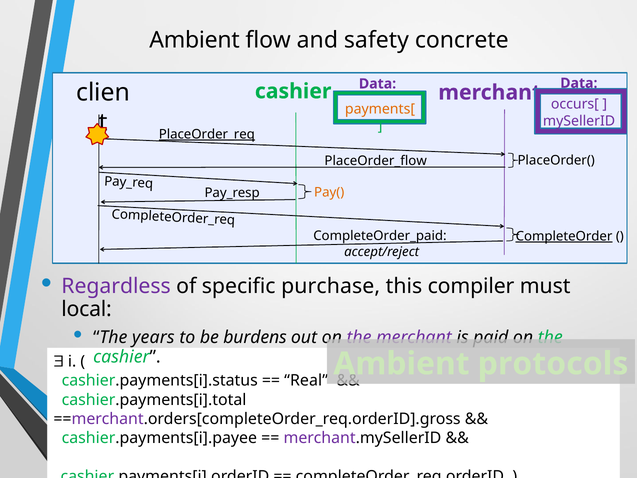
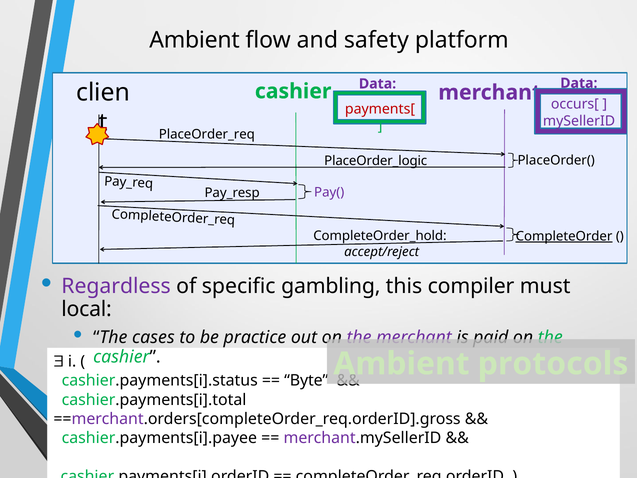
concrete: concrete -> platform
payments[ colour: orange -> red
PlaceOrder_req underline: present -> none
PlaceOrder_flow: PlaceOrder_flow -> PlaceOrder_logic
Pay( colour: orange -> purple
CompleteOrder_paid: CompleteOrder_paid -> CompleteOrder_hold
purchase: purchase -> gambling
years: years -> cases
burdens: burdens -> practice
Real: Real -> Byte
